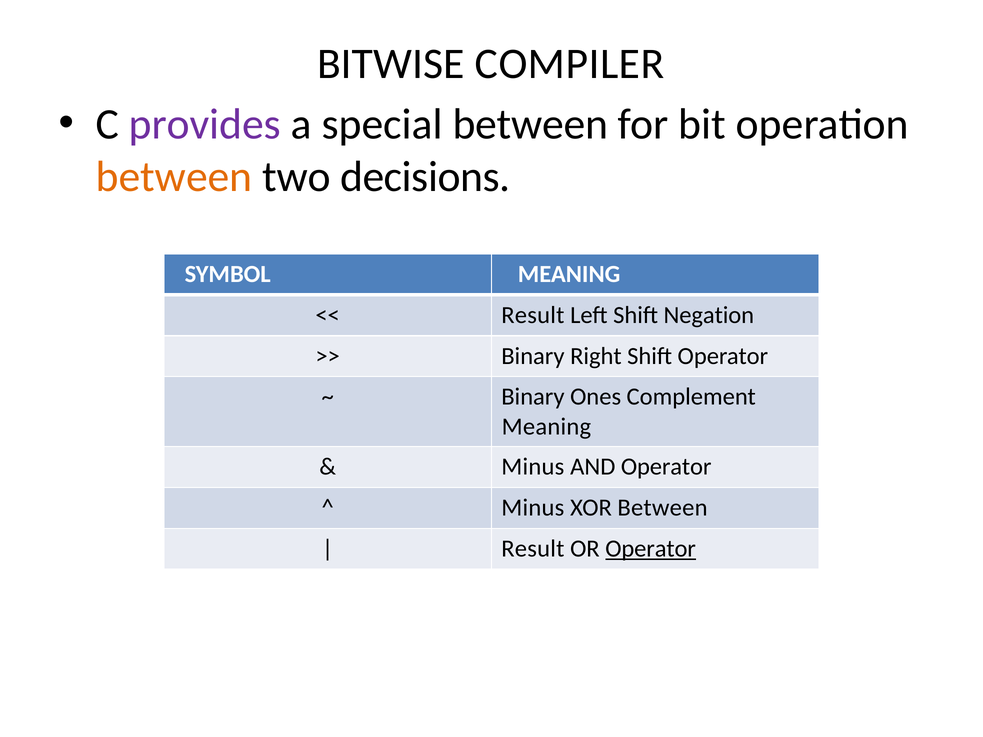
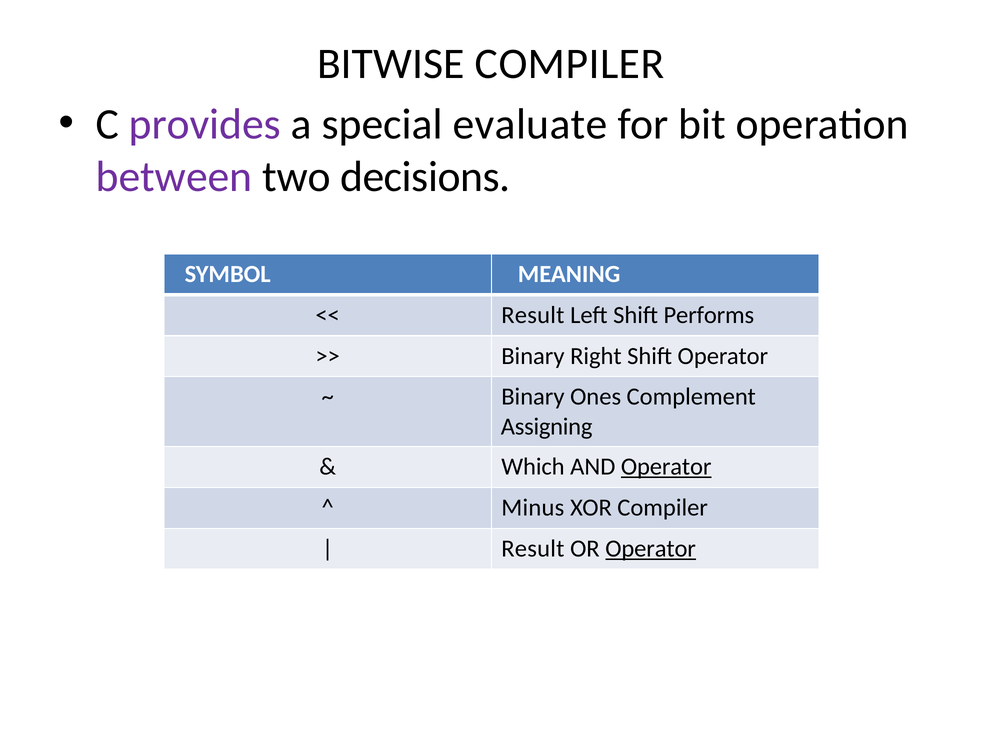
special between: between -> evaluate
between at (174, 177) colour: orange -> purple
Negation: Negation -> Performs
Meaning at (546, 427): Meaning -> Assigning
Minus at (533, 467): Minus -> Which
Operator at (666, 467) underline: none -> present
XOR Between: Between -> Compiler
